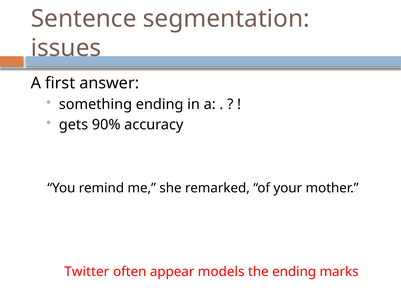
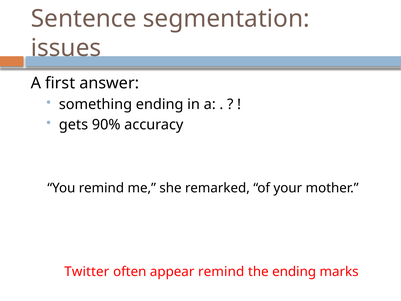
appear models: models -> remind
